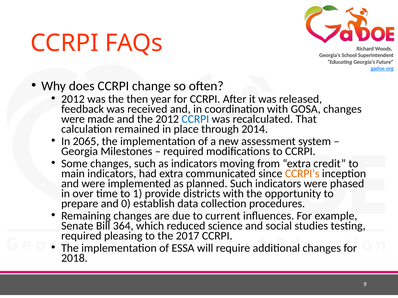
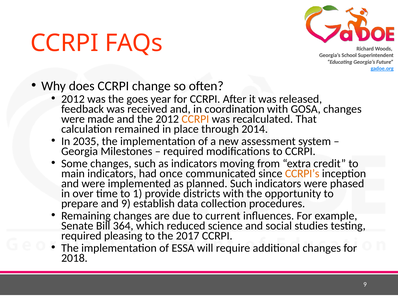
then: then -> goes
CCRPI at (195, 119) colour: blue -> orange
2065: 2065 -> 2035
had extra: extra -> once
and 0: 0 -> 9
